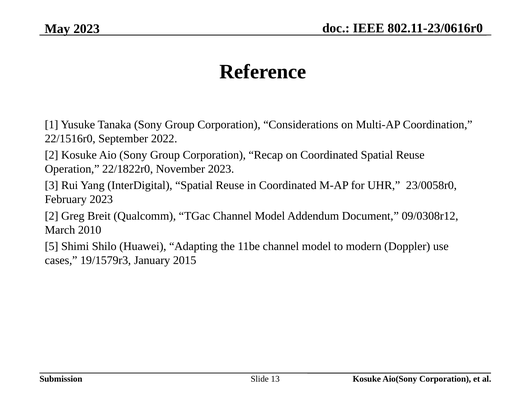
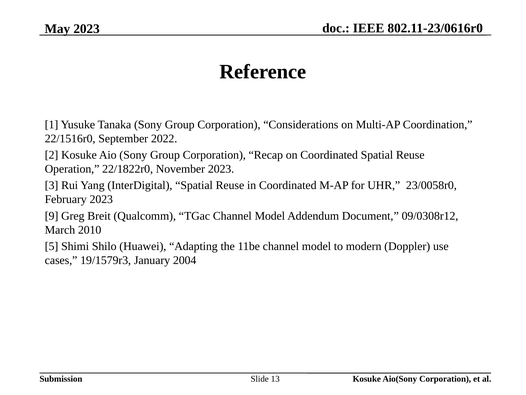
2 at (52, 216): 2 -> 9
2015: 2015 -> 2004
